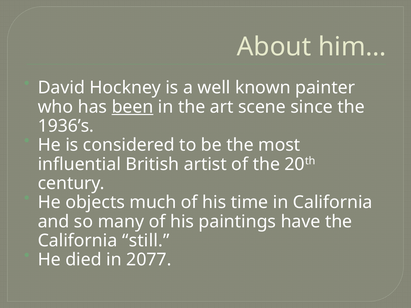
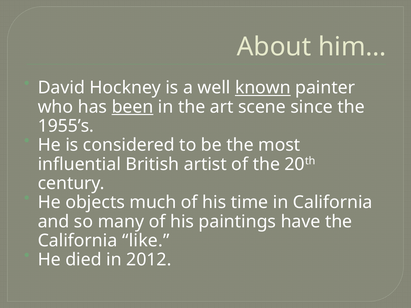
known underline: none -> present
1936’s: 1936’s -> 1955’s
still: still -> like
2077: 2077 -> 2012
